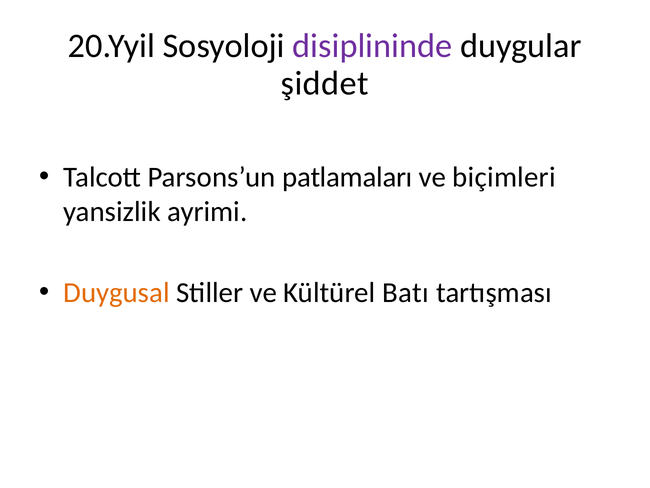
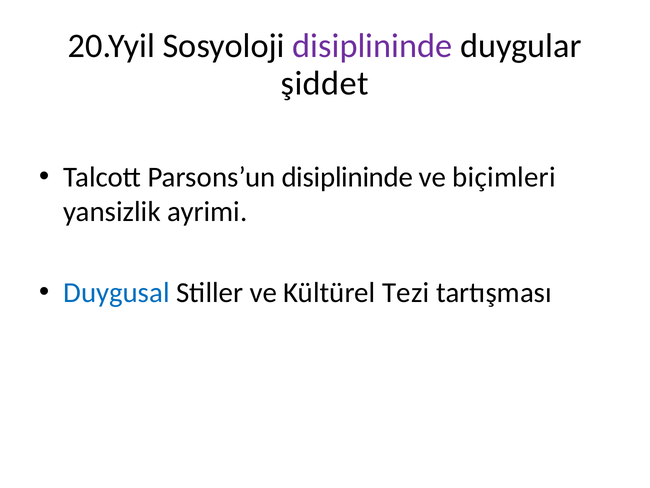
Parsons’un patlamaları: patlamaları -> disiplininde
Duygusal colour: orange -> blue
Batı: Batı -> Tezi
